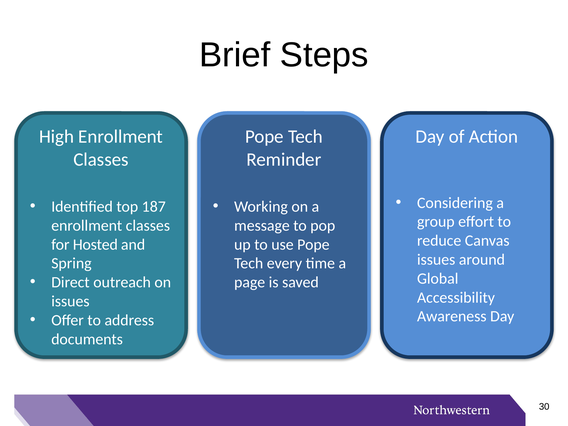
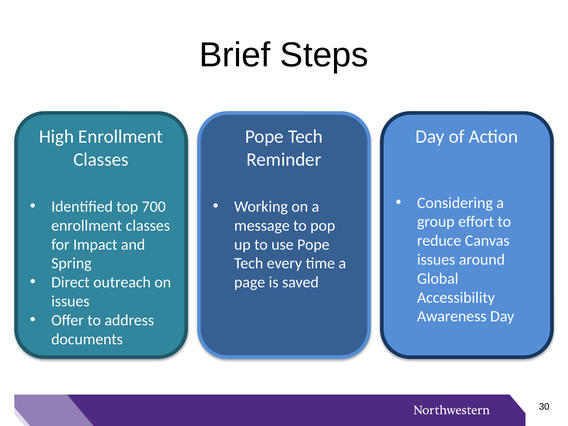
187: 187 -> 700
Hosted: Hosted -> Impact
